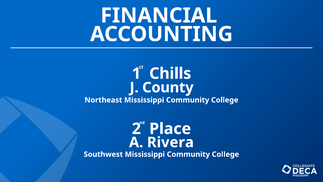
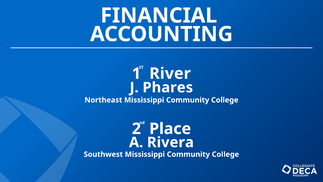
Chills: Chills -> River
County: County -> Phares
